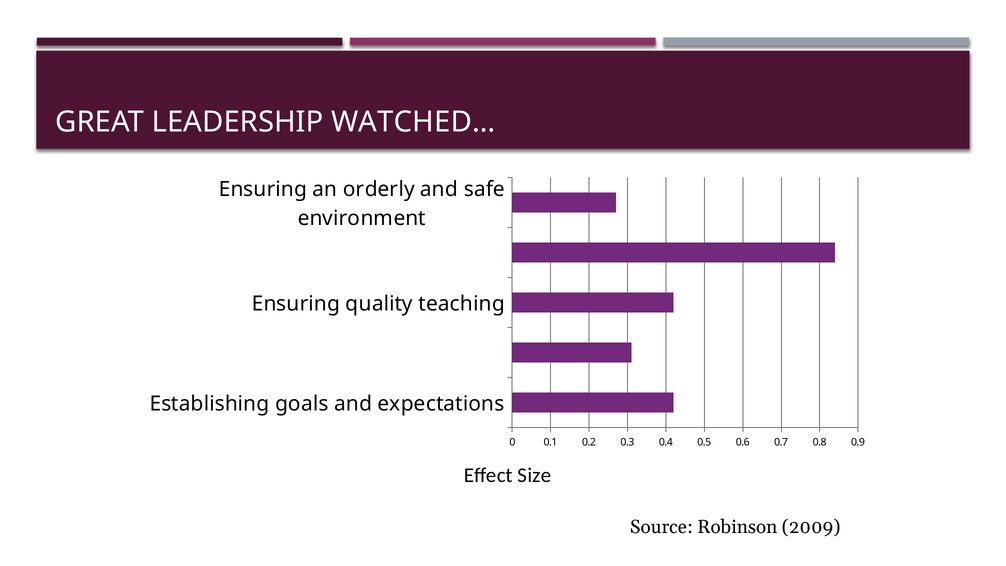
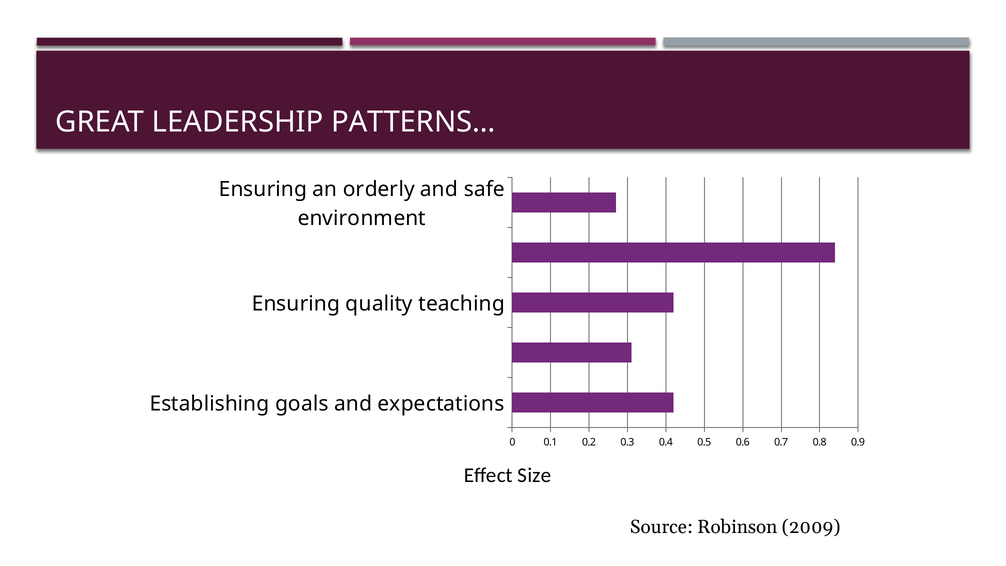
WATCHED…: WATCHED… -> PATTERNS…
